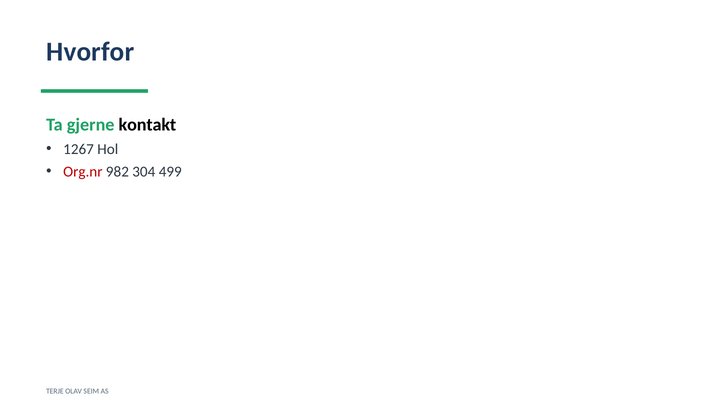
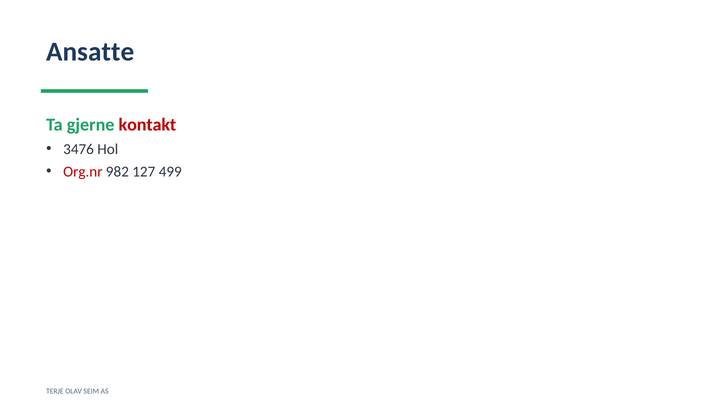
Hvorfor: Hvorfor -> Ansatte
kontakt colour: black -> red
1267: 1267 -> 3476
304: 304 -> 127
